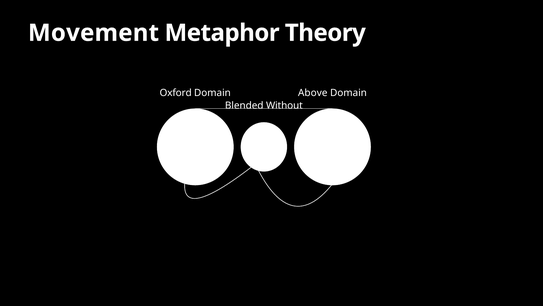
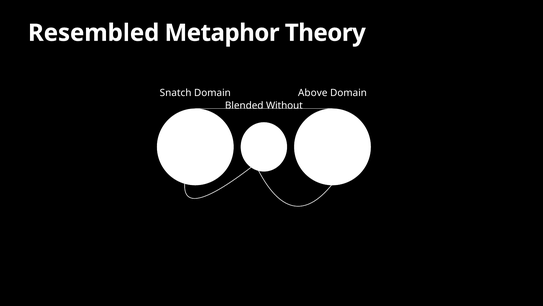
Movement: Movement -> Resembled
Oxford: Oxford -> Snatch
